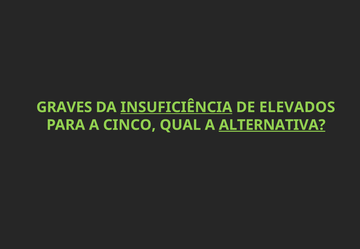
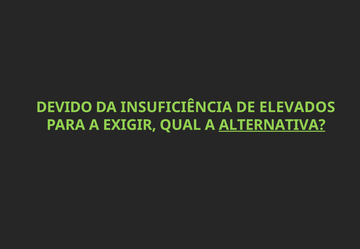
GRAVES: GRAVES -> DEVIDO
INSUFICIÊNCIA underline: present -> none
CINCO: CINCO -> EXIGIR
